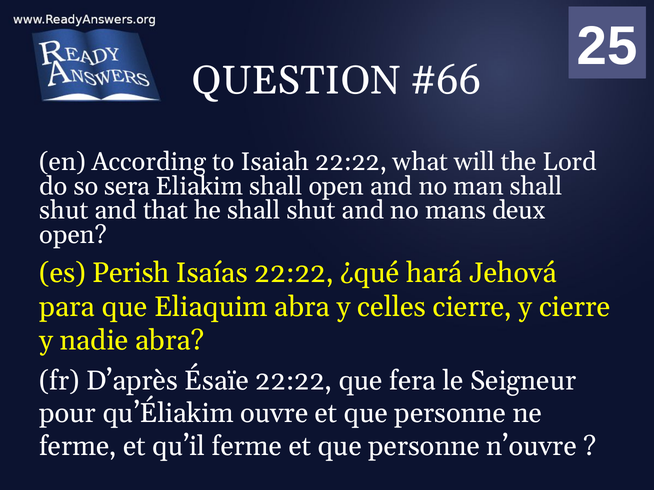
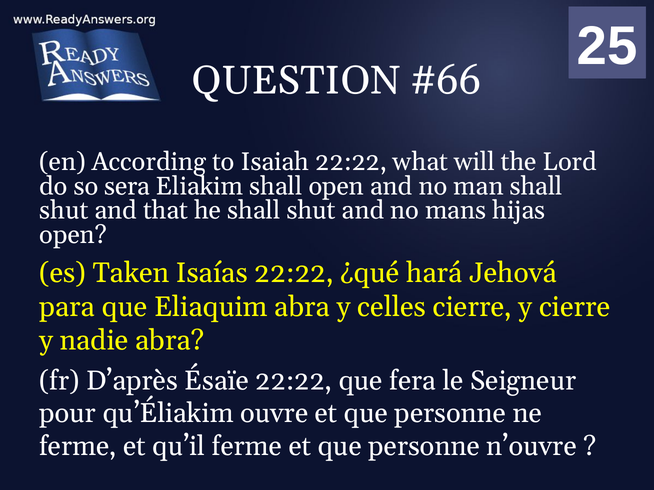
deux: deux -> hijas
Perish: Perish -> Taken
